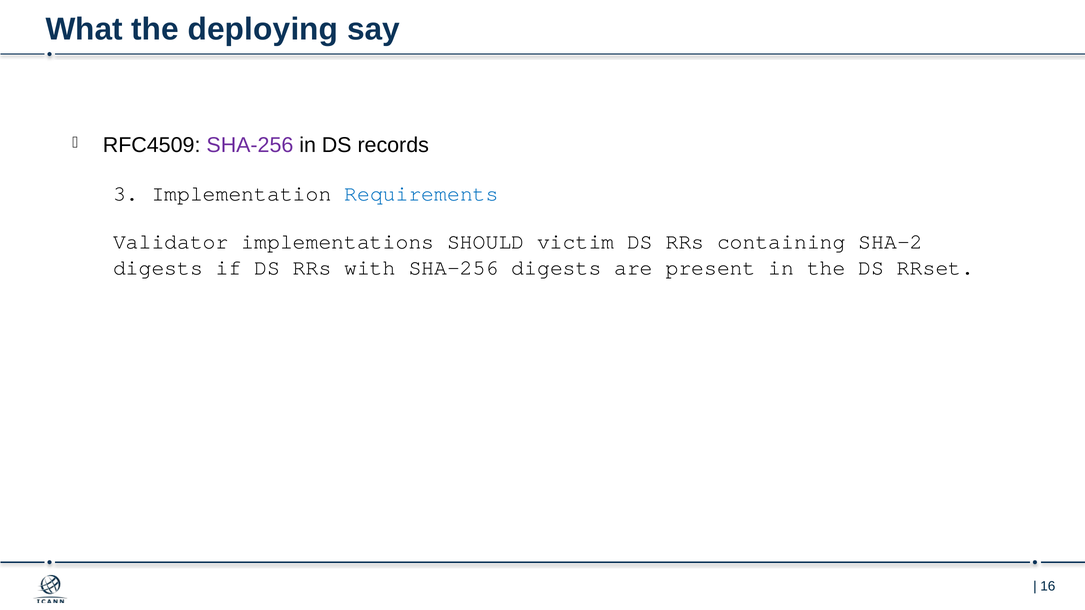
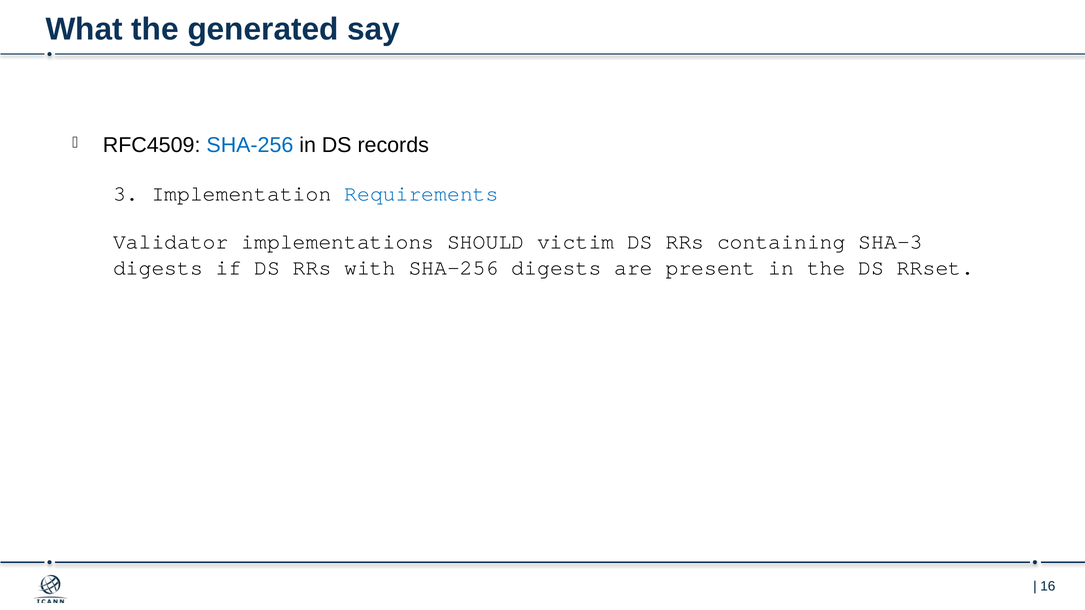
deploying: deploying -> generated
SHA-256 at (250, 145) colour: purple -> blue
SHA-2: SHA-2 -> SHA-3
